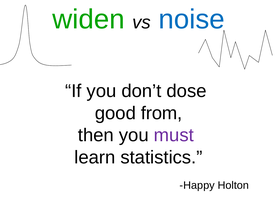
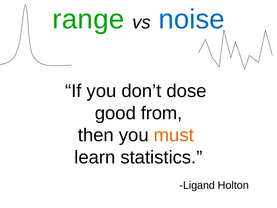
widen: widen -> range
must colour: purple -> orange
Happy: Happy -> Ligand
